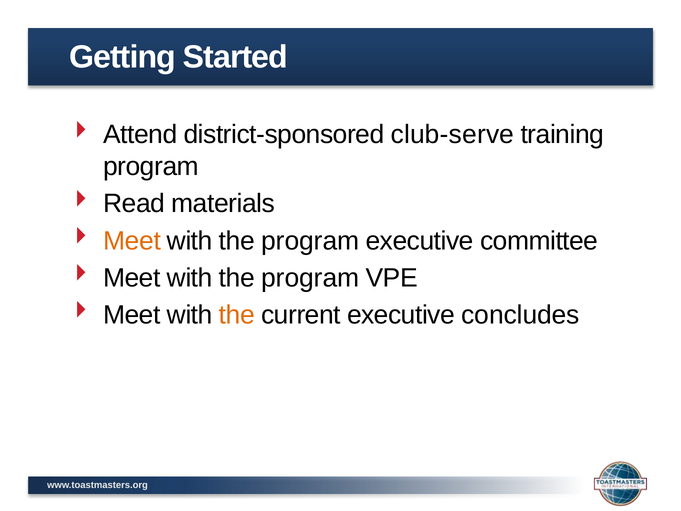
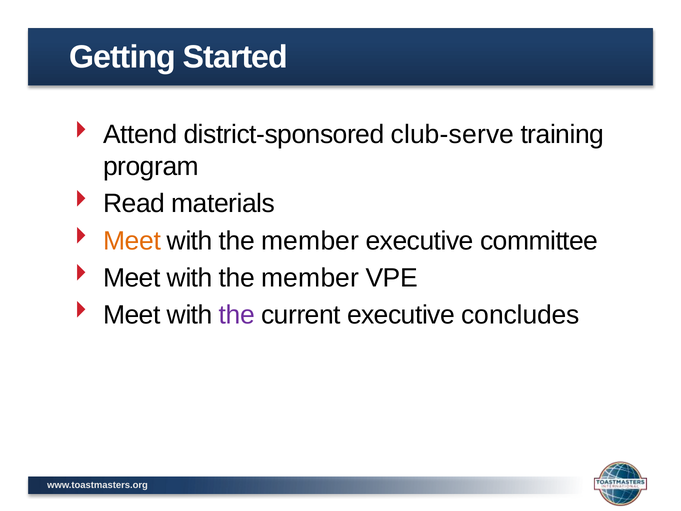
program at (310, 241): program -> member
program at (310, 278): program -> member
the at (237, 315) colour: orange -> purple
